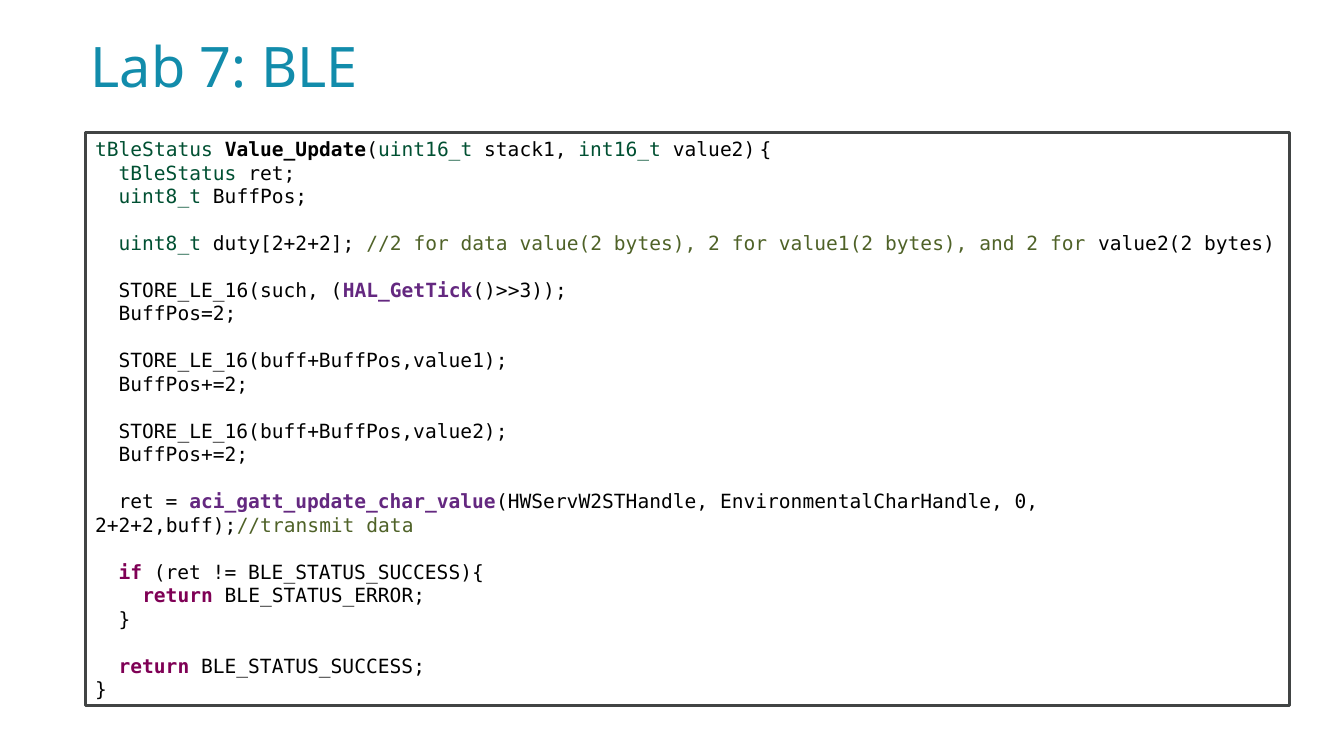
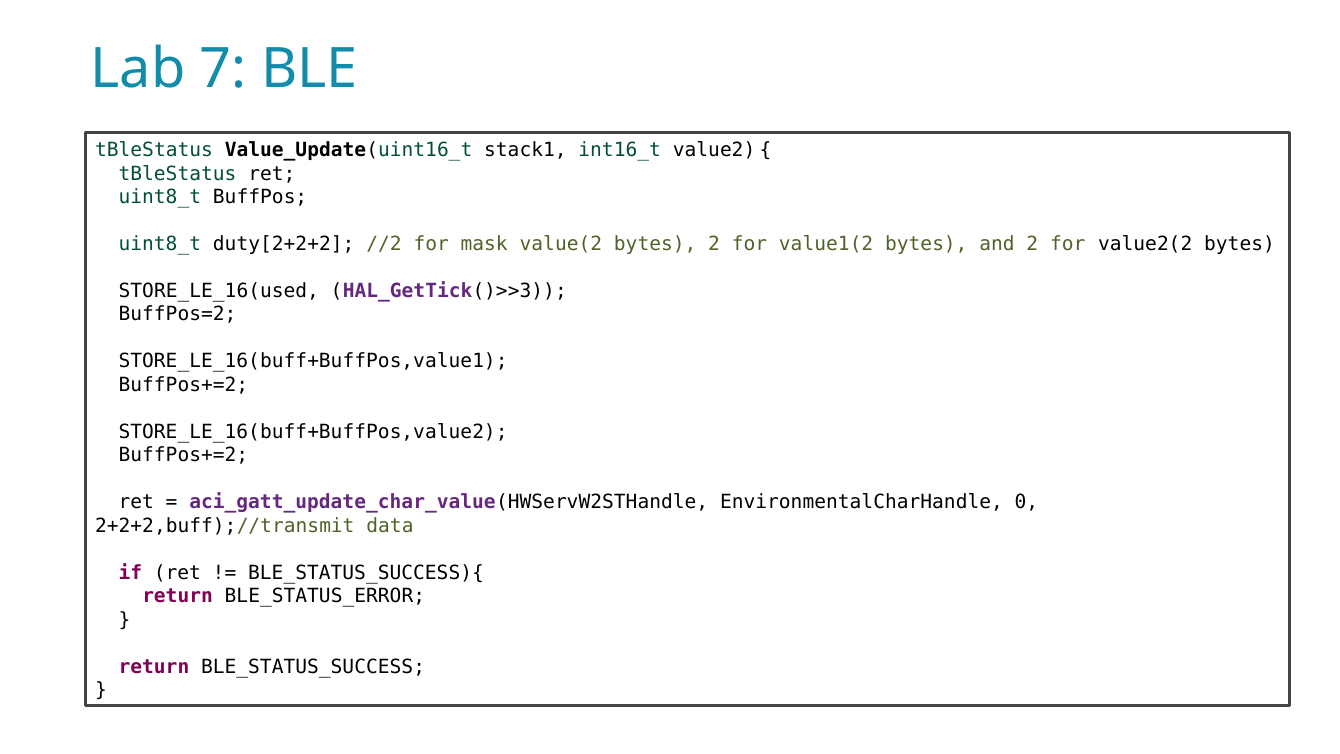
for data: data -> mask
STORE_LE_16(such: STORE_LE_16(such -> STORE_LE_16(used
